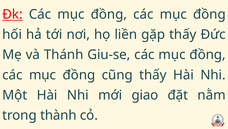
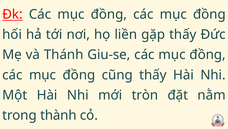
giao: giao -> tròn
